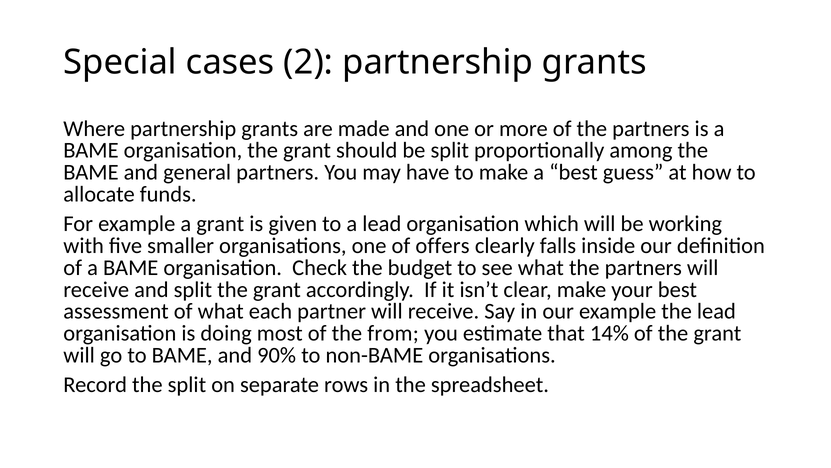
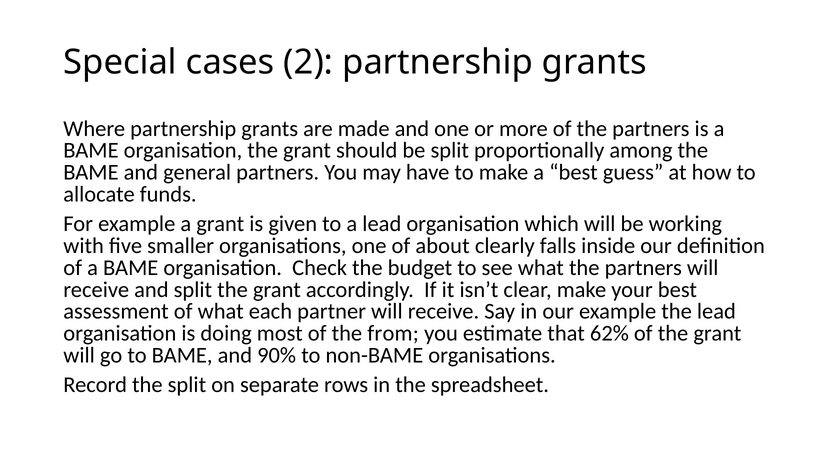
offers: offers -> about
14%: 14% -> 62%
